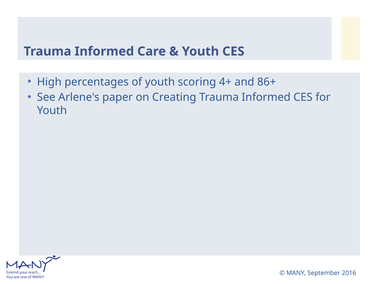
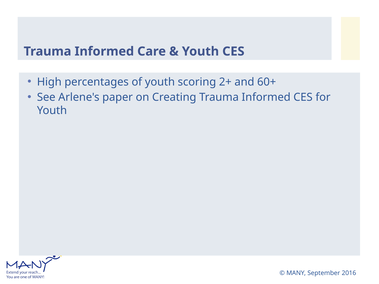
4+: 4+ -> 2+
86+: 86+ -> 60+
